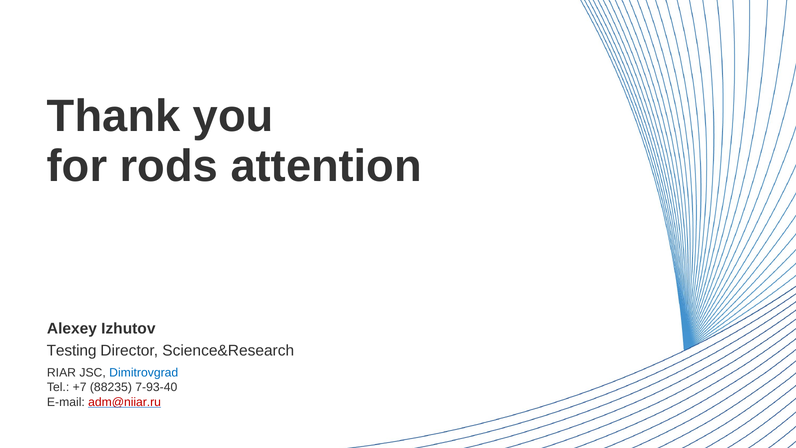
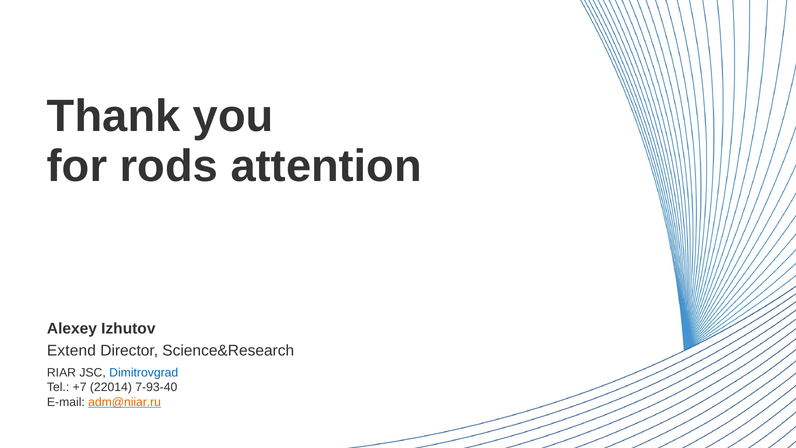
Testing: Testing -> Extend
88235: 88235 -> 22014
adm@niiar.ru colour: red -> orange
